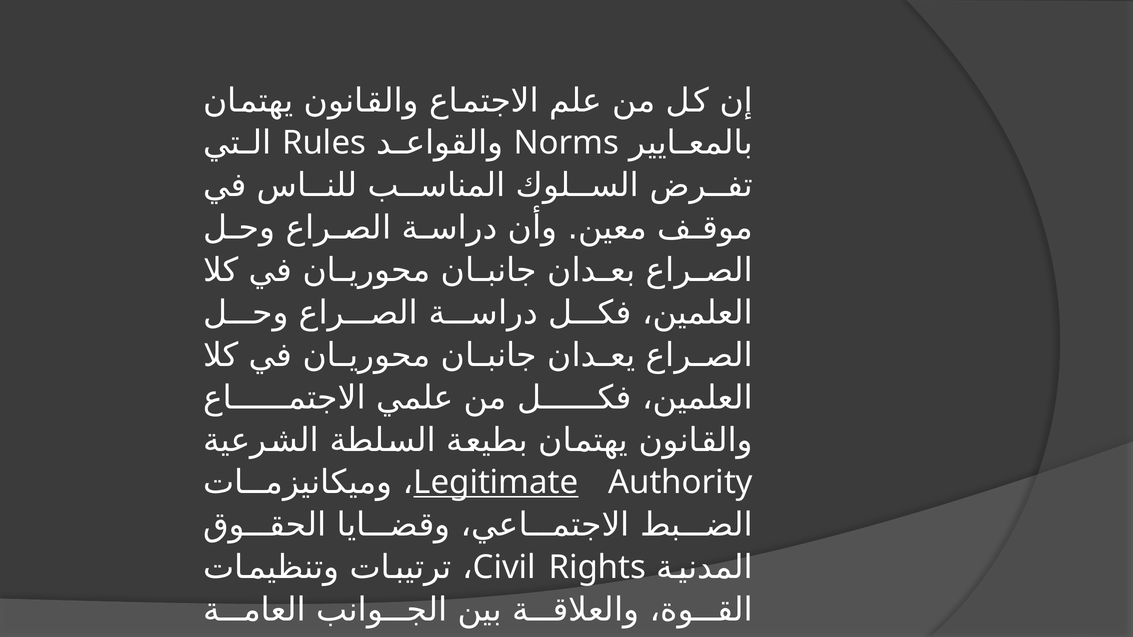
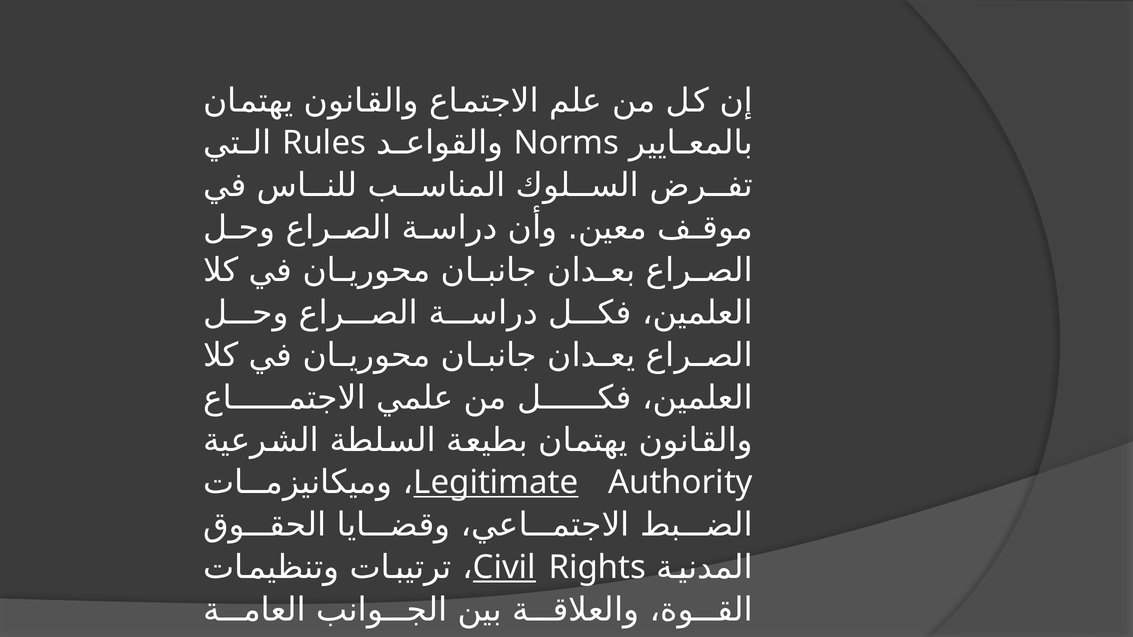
Civil underline: none -> present
